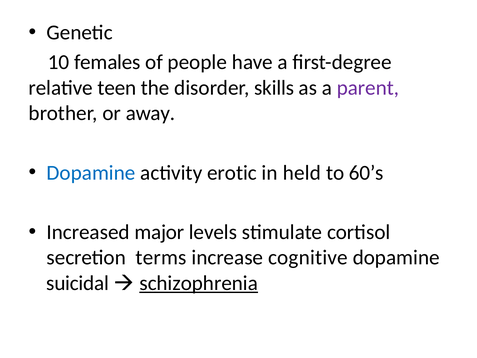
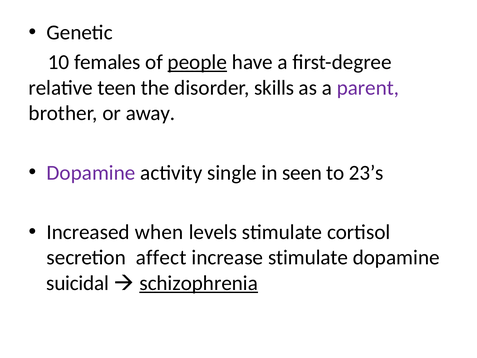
people underline: none -> present
Dopamine at (91, 173) colour: blue -> purple
erotic: erotic -> single
held: held -> seen
60’s: 60’s -> 23’s
major: major -> when
terms: terms -> affect
increase cognitive: cognitive -> stimulate
